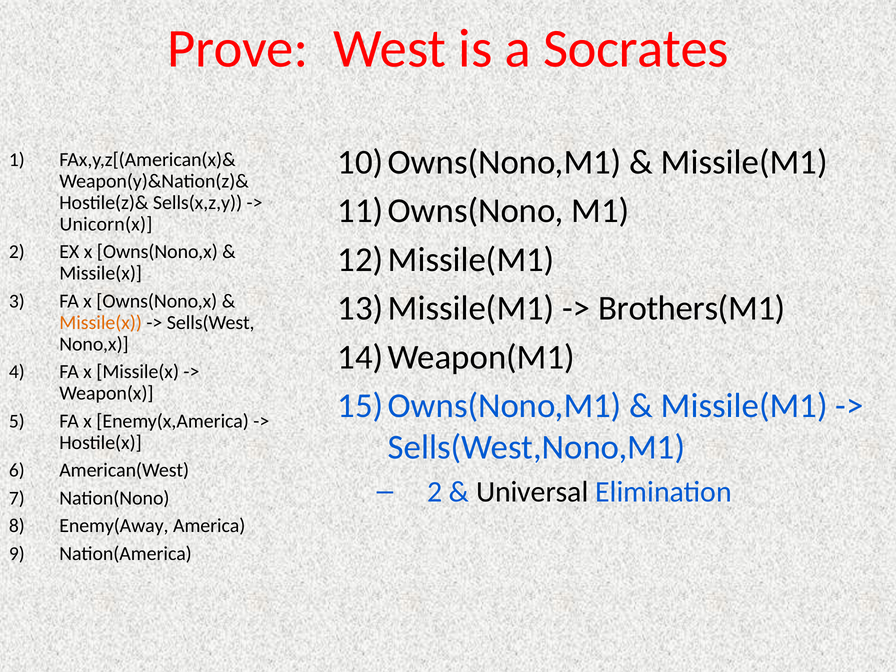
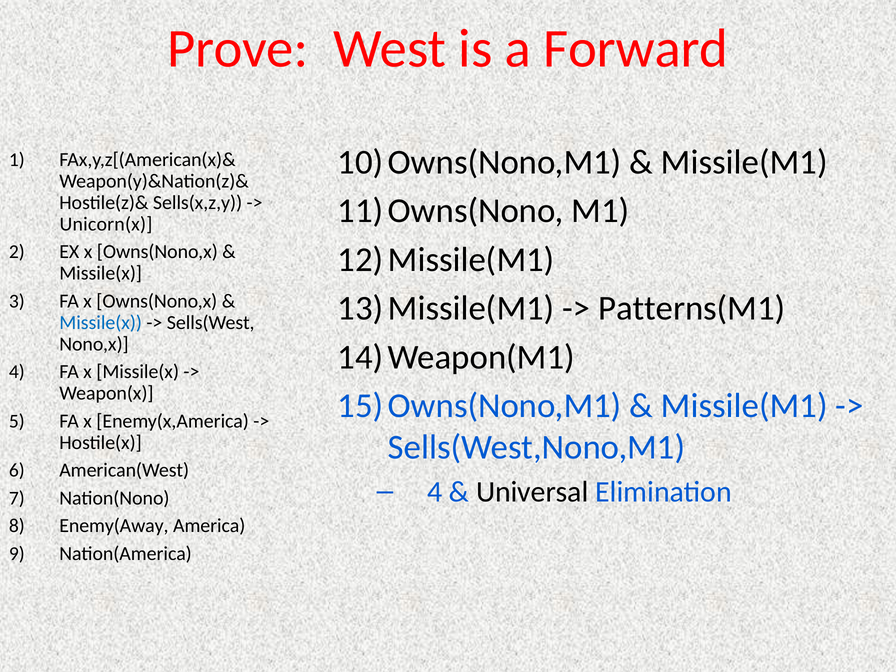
Socrates: Socrates -> Forward
Brothers(M1: Brothers(M1 -> Patterns(M1
Missile(x at (101, 323) colour: orange -> blue
2 at (435, 492): 2 -> 4
